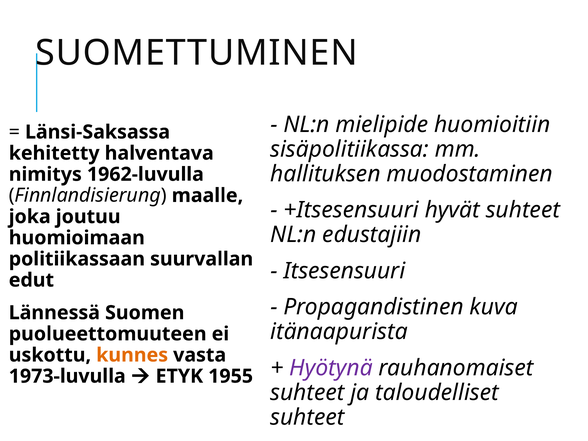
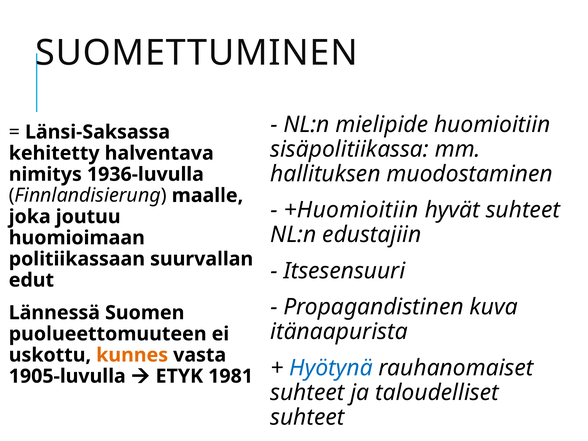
1962-luvulla: 1962-luvulla -> 1936-luvulla
+Itsesensuuri: +Itsesensuuri -> +Huomioitiin
Hyötynä colour: purple -> blue
1973-luvulla: 1973-luvulla -> 1905-luvulla
1955: 1955 -> 1981
